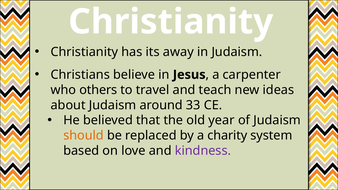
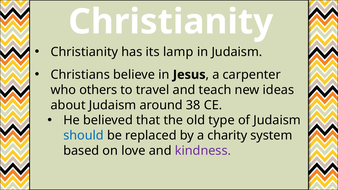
away: away -> lamp
33: 33 -> 38
year: year -> type
should colour: orange -> blue
